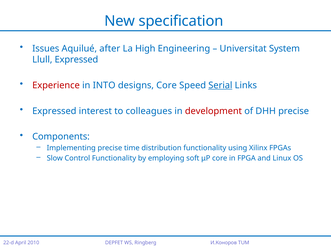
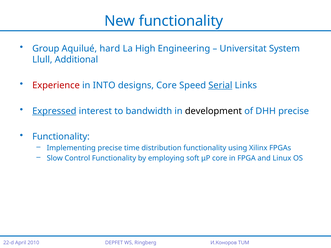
New specification: specification -> functionality
Issues: Issues -> Group
after: after -> hard
Llull Expressed: Expressed -> Additional
Expressed at (54, 111) underline: none -> present
colleagues: colleagues -> bandwidth
development colour: red -> black
Components at (61, 137): Components -> Functionality
